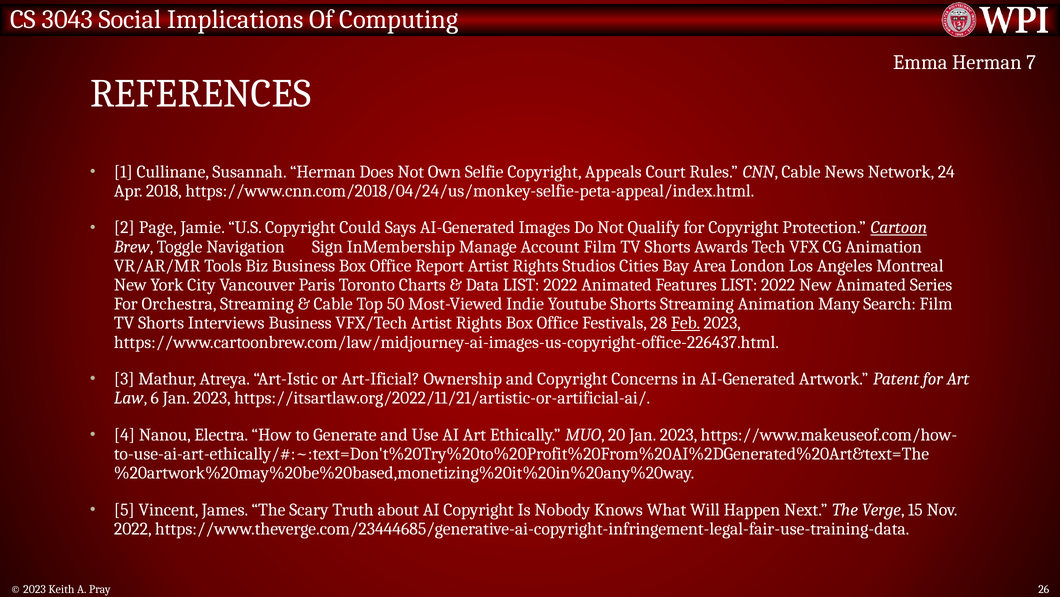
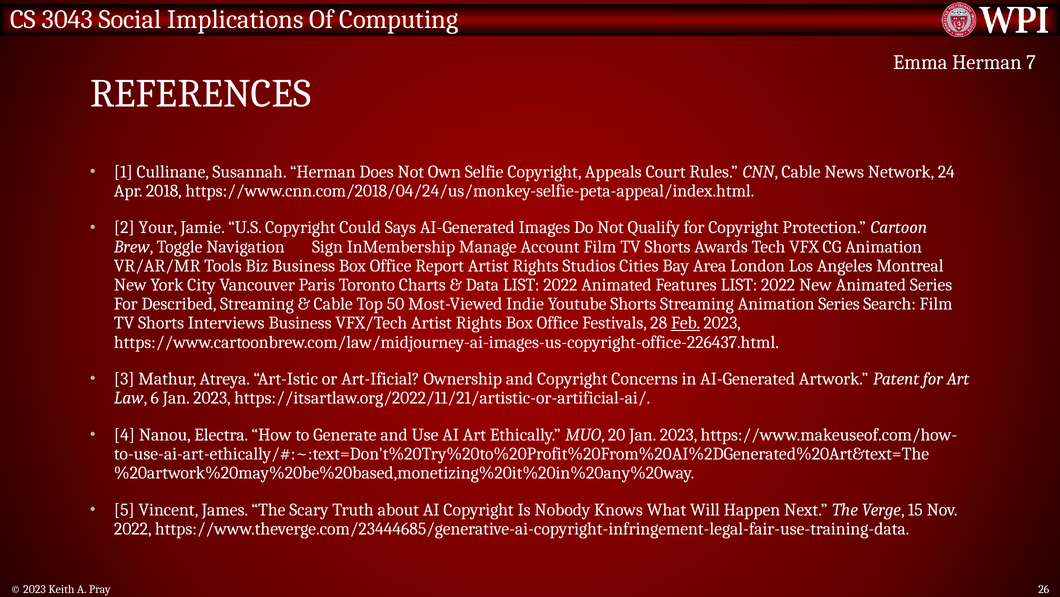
Page: Page -> Your
Cartoon underline: present -> none
Orchestra: Orchestra -> Described
Animation Many: Many -> Series
